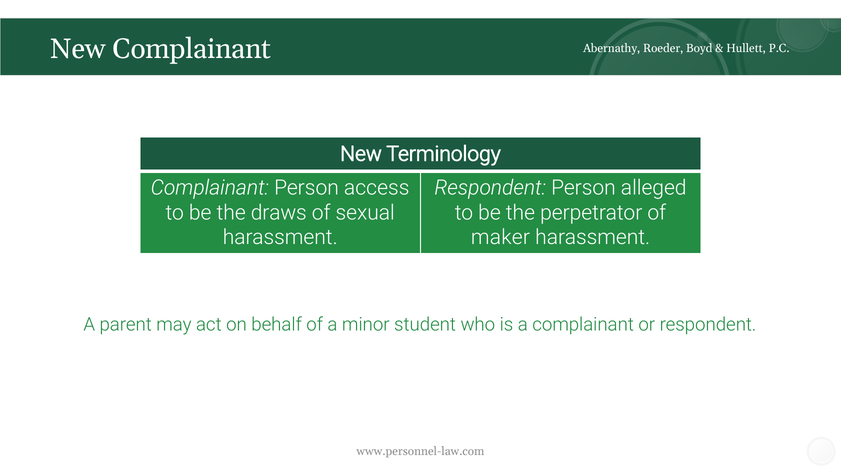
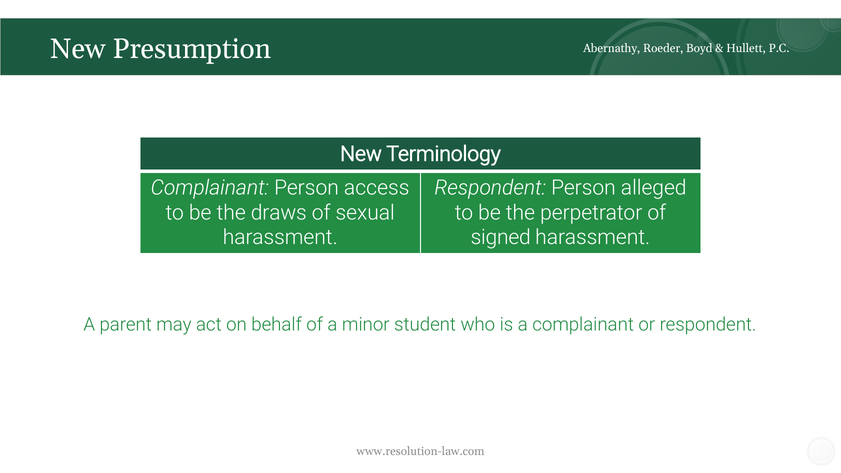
New Complainant: Complainant -> Presumption
maker: maker -> signed
www.personnel-law.com: www.personnel-law.com -> www.resolution-law.com
